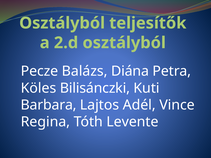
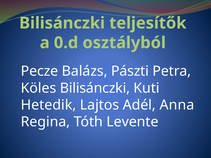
Osztályból at (62, 23): Osztályból -> Bilisánczki
2.d: 2.d -> 0.d
Diána: Diána -> Pászti
Barbara: Barbara -> Hetedik
Vince: Vince -> Anna
